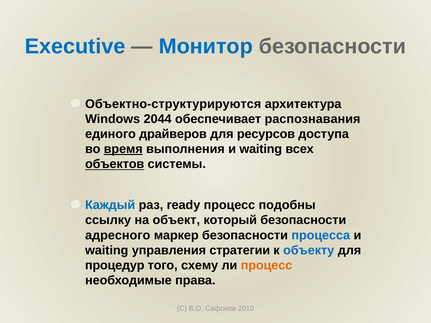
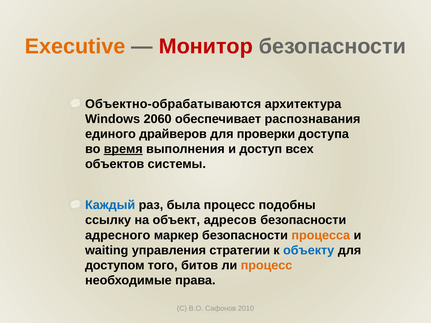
Executive colour: blue -> orange
Монитор colour: blue -> red
Объектно-структурируются: Объектно-структурируются -> Объектно-обрабатываются
2044: 2044 -> 2060
ресурсов: ресурсов -> проверки
выполнения и waiting: waiting -> доступ
объектов underline: present -> none
ready: ready -> была
который: который -> адресов
процесса colour: blue -> orange
процедур: процедур -> доступом
схему: схему -> битов
